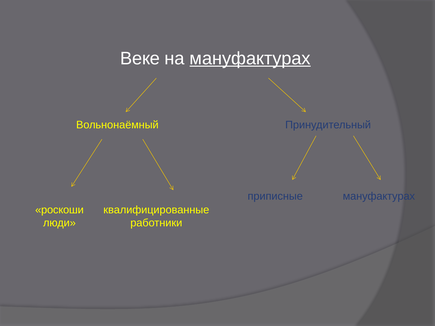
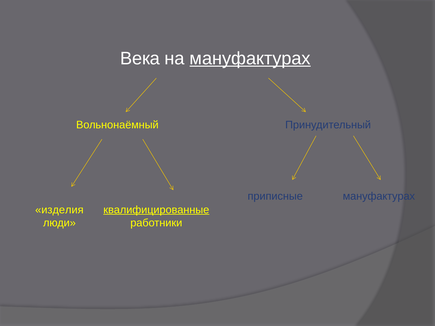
Веке: Веке -> Века
роскоши: роскоши -> изделия
квалифицированные underline: none -> present
